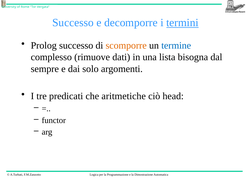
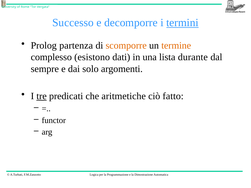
Prolog successo: successo -> partenza
termine colour: blue -> orange
rimuove: rimuove -> esistono
bisogna: bisogna -> durante
tre underline: none -> present
head: head -> fatto
